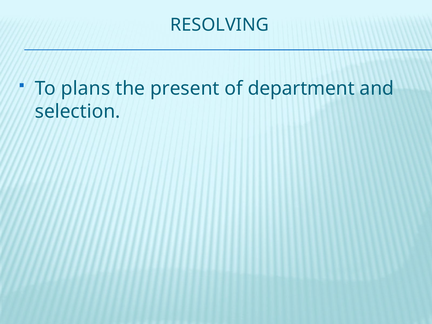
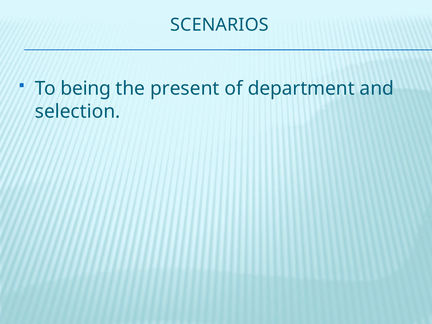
RESOLVING: RESOLVING -> SCENARIOS
plans: plans -> being
